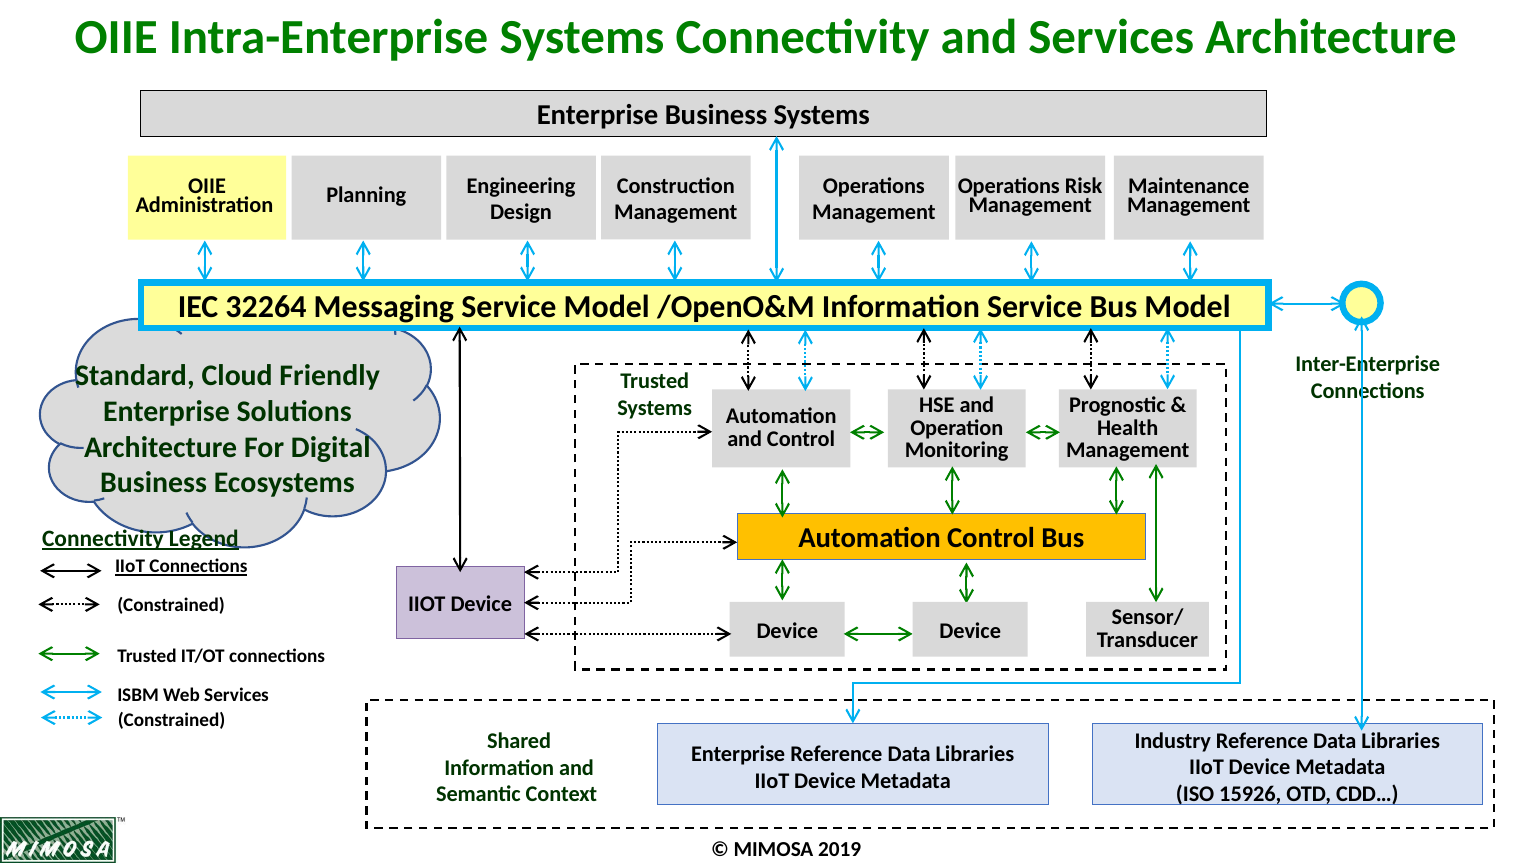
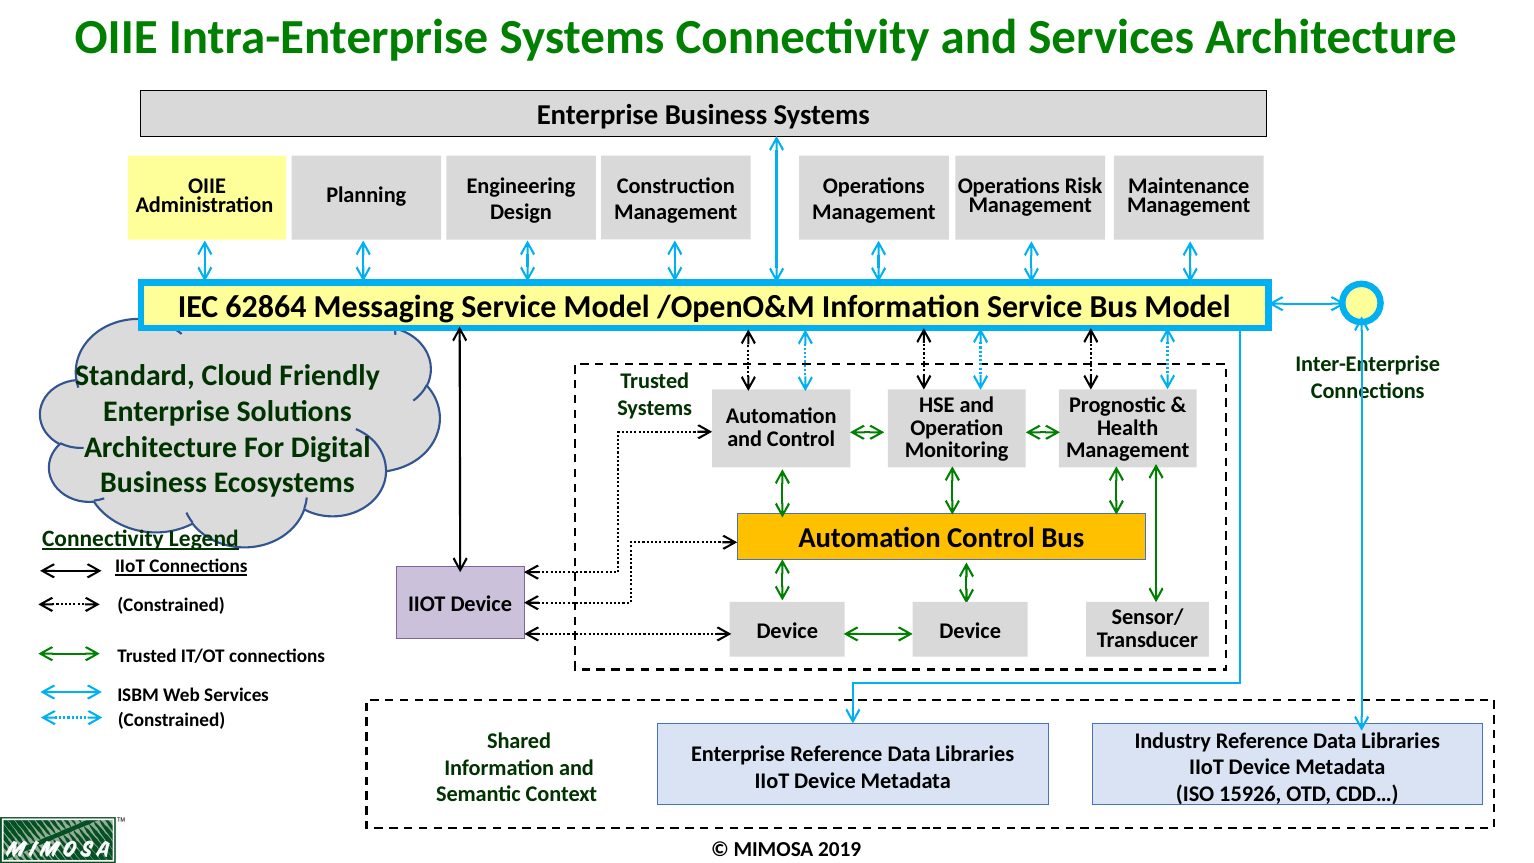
32264: 32264 -> 62864
